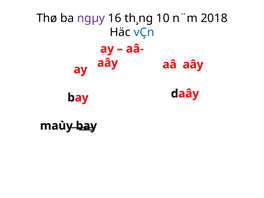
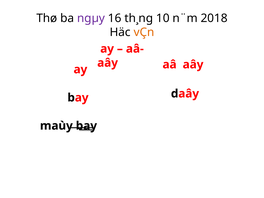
vÇn colour: blue -> orange
